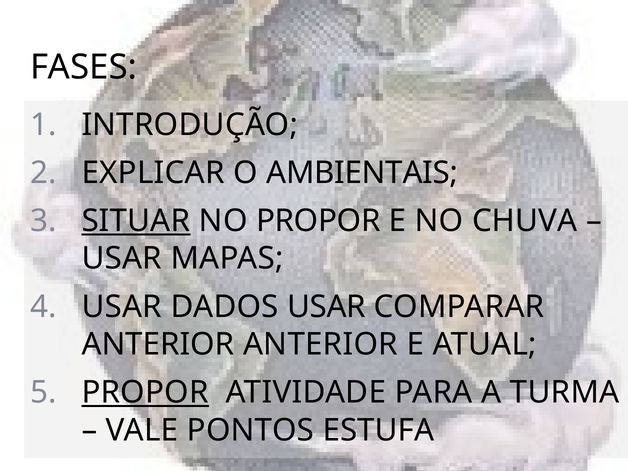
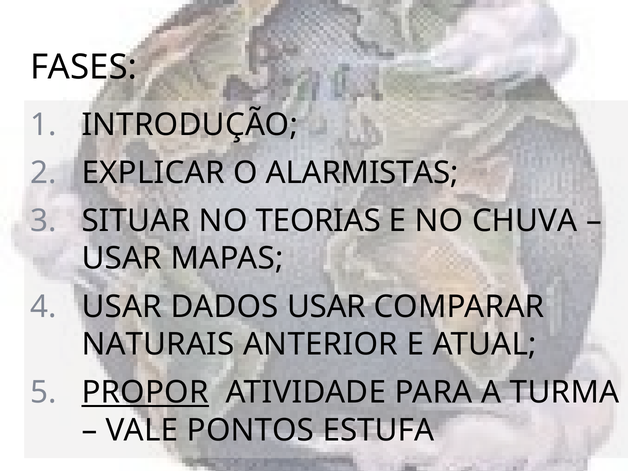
AMBIENTAIS: AMBIENTAIS -> ALARMISTAS
SITUAR underline: present -> none
NO PROPOR: PROPOR -> TEORIAS
ANTERIOR at (158, 344): ANTERIOR -> NATURAIS
